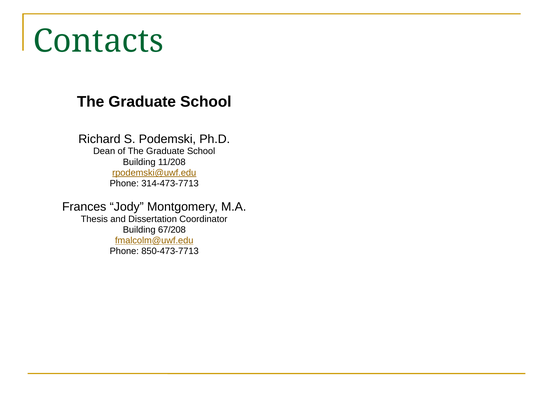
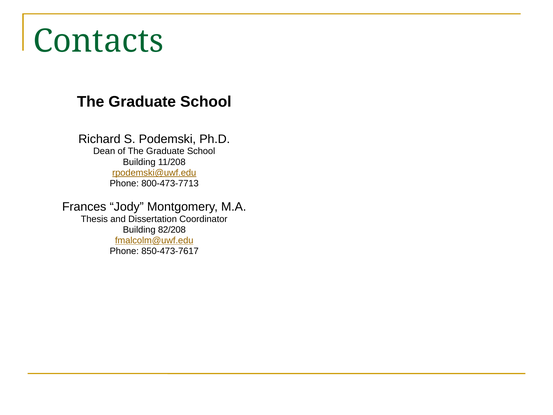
314-473-7713: 314-473-7713 -> 800-473-7713
67/208: 67/208 -> 82/208
850-473-7713: 850-473-7713 -> 850-473-7617
